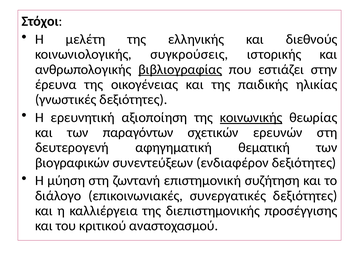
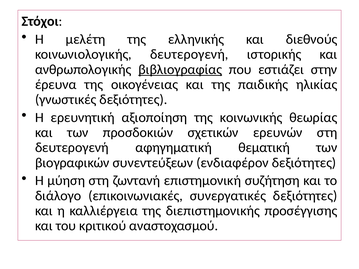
κοινωνιολογικής συγκρούσεις: συγκρούσεις -> δευτερογενή
κοινωνικής underline: present -> none
παραγόντων: παραγόντων -> προσδοκιών
